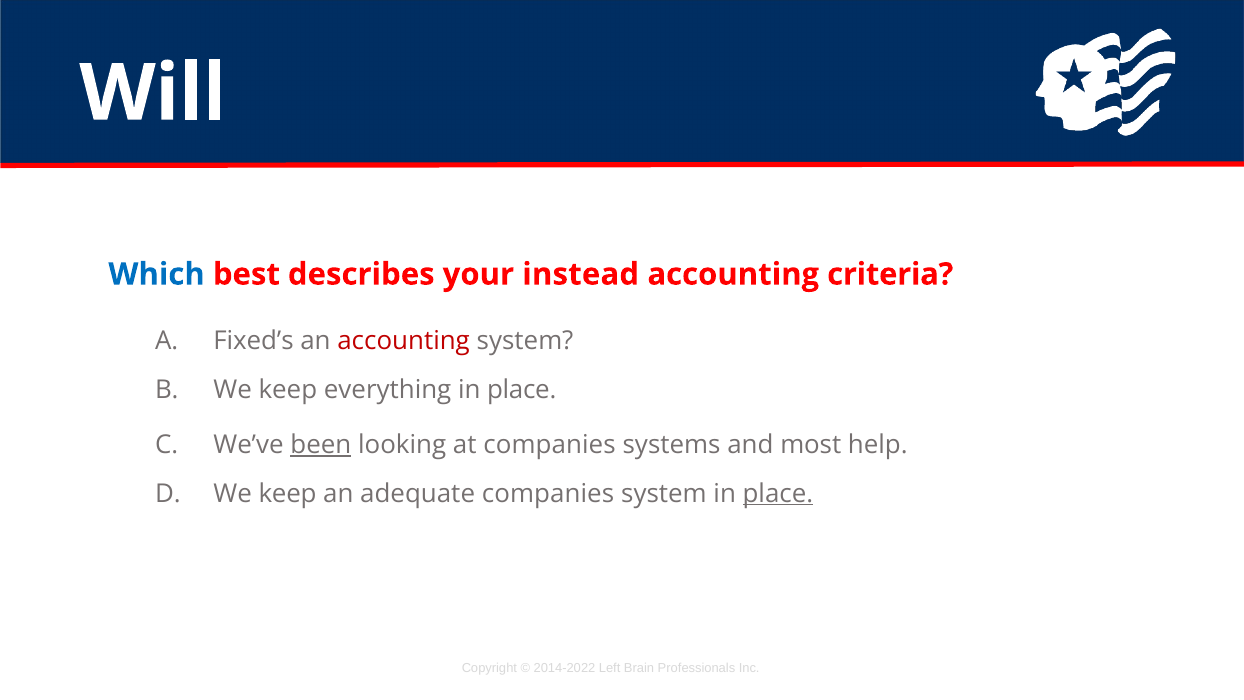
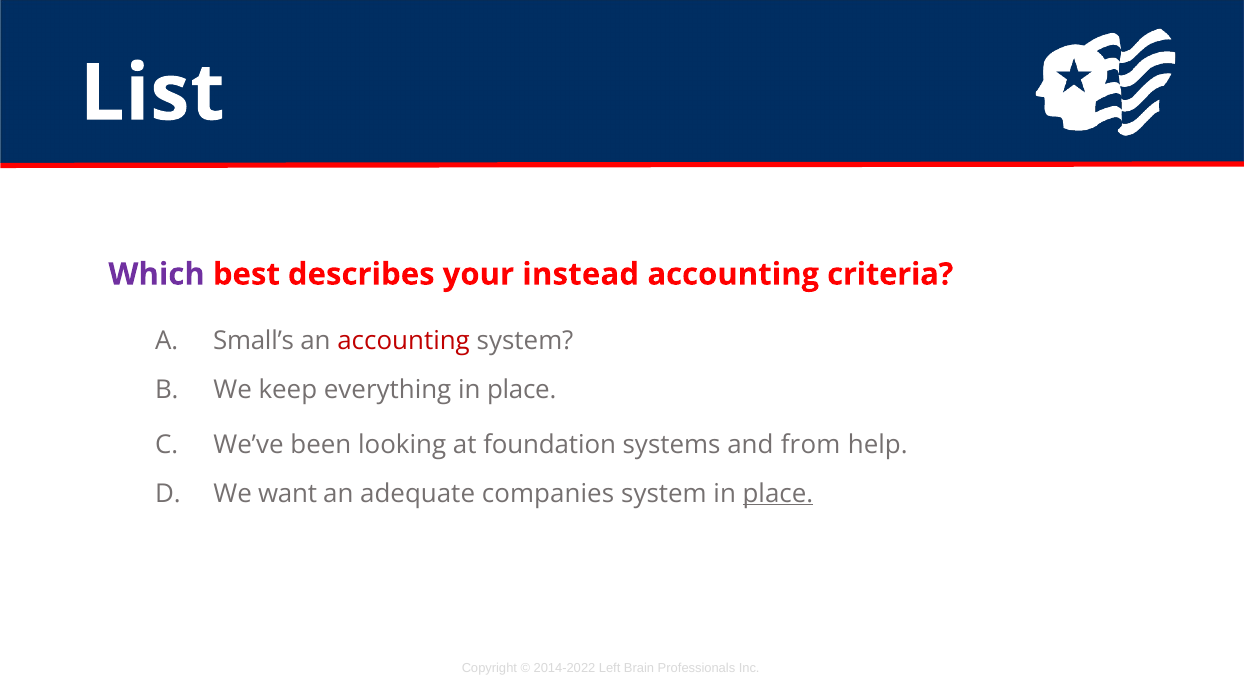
Will: Will -> List
Which colour: blue -> purple
Fixed’s: Fixed’s -> Small’s
been underline: present -> none
at companies: companies -> foundation
most: most -> from
keep at (288, 493): keep -> want
